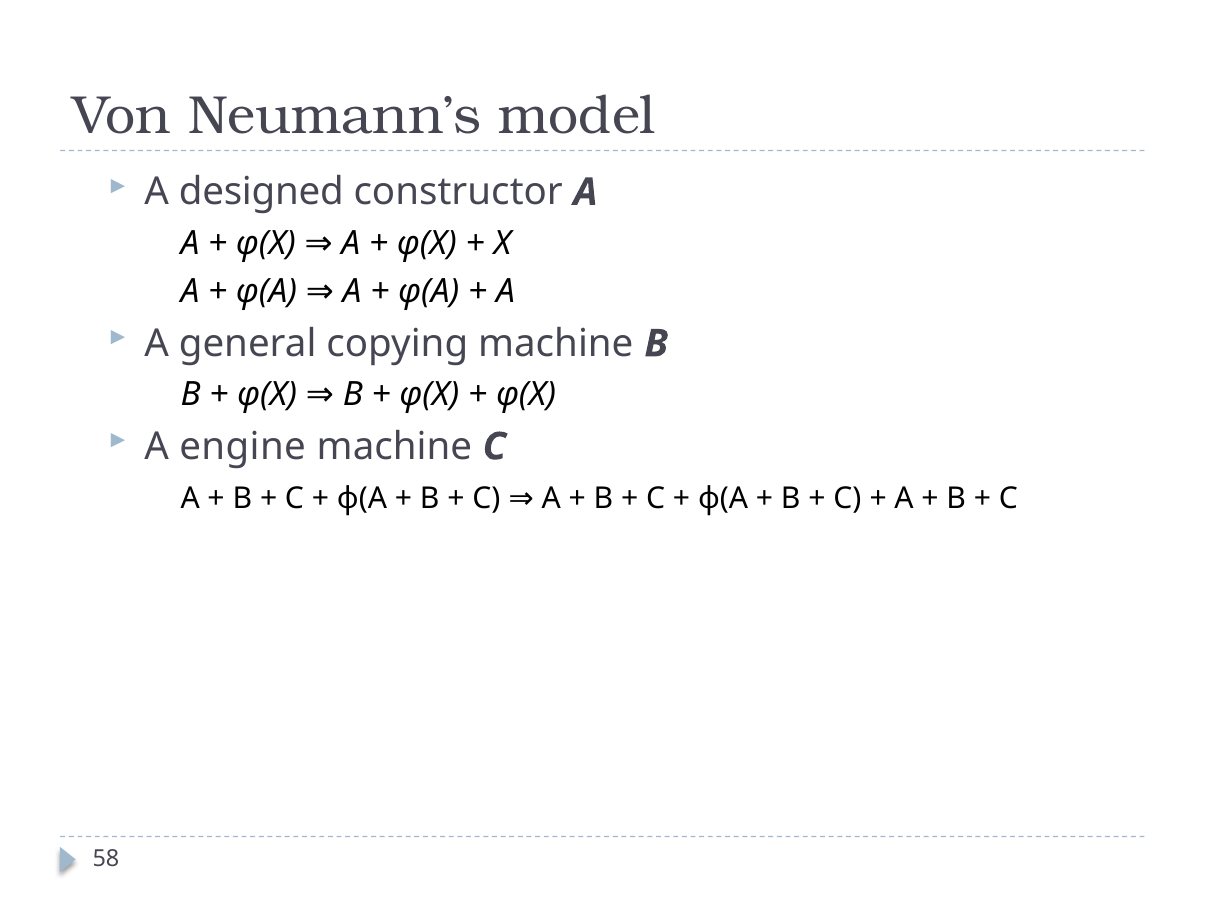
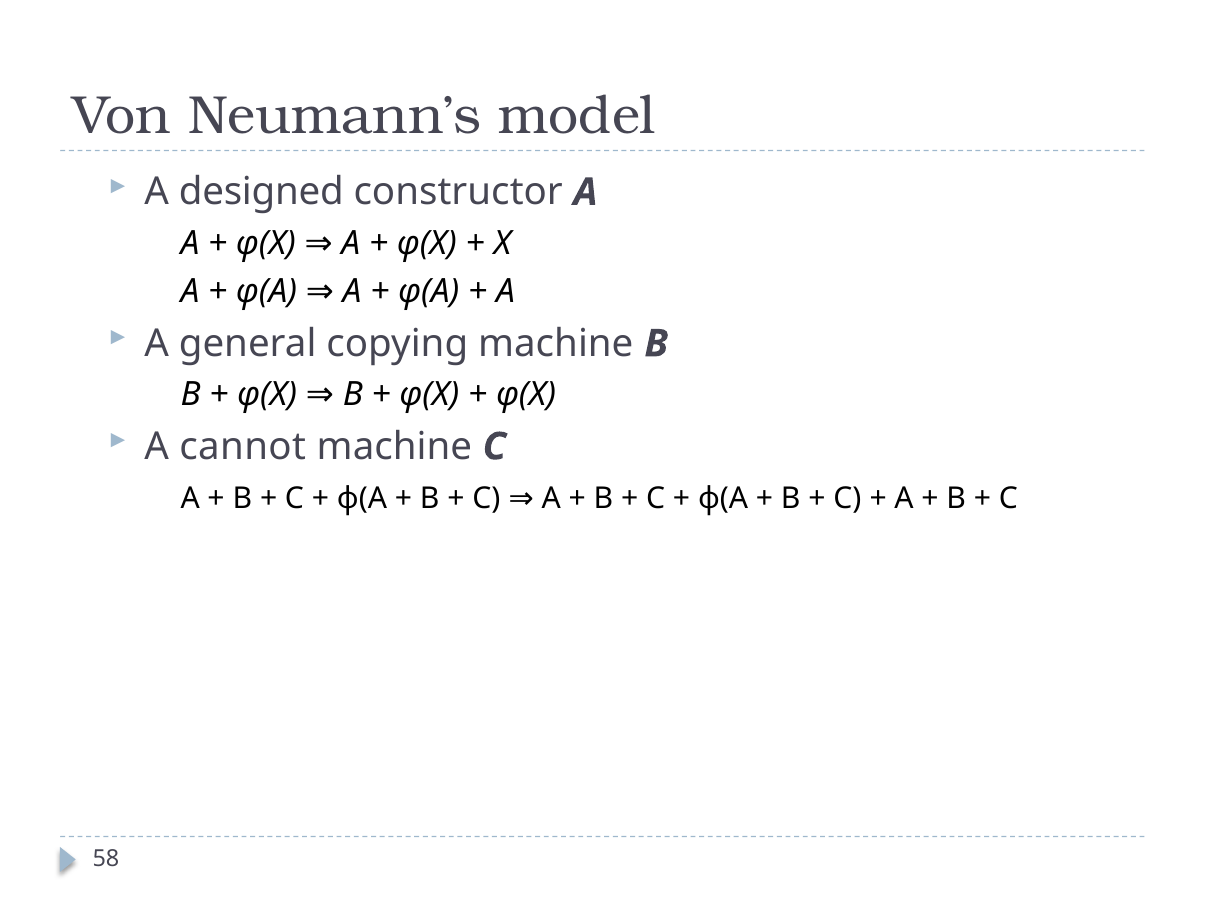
engine: engine -> cannot
